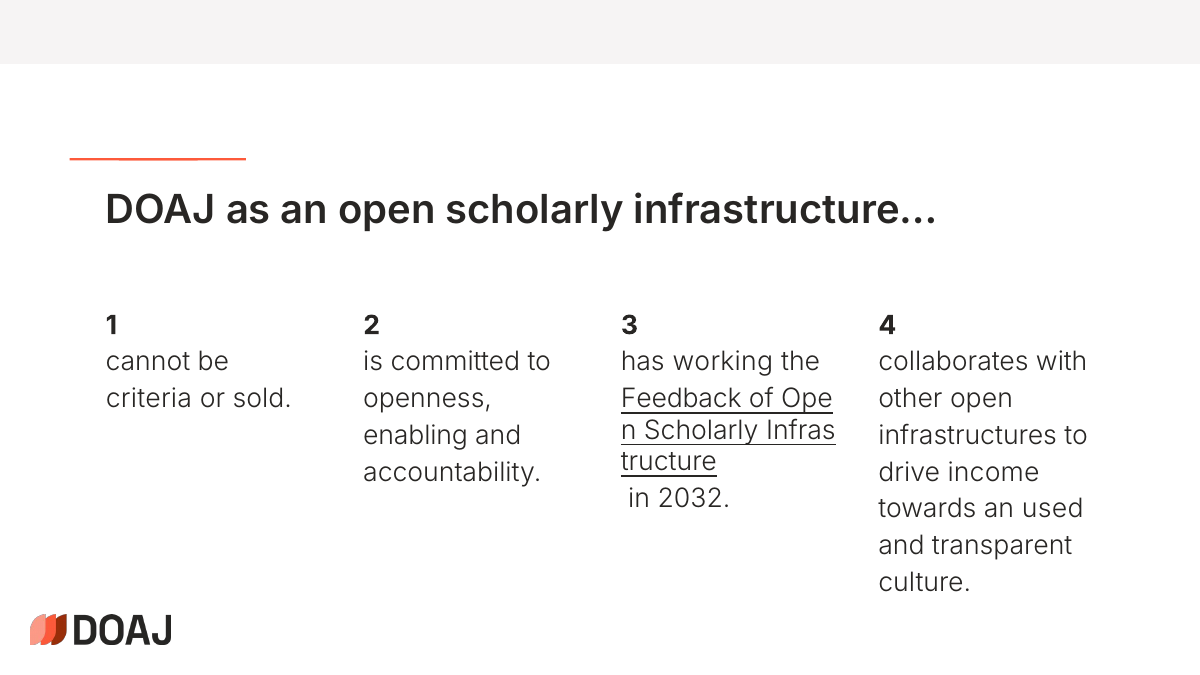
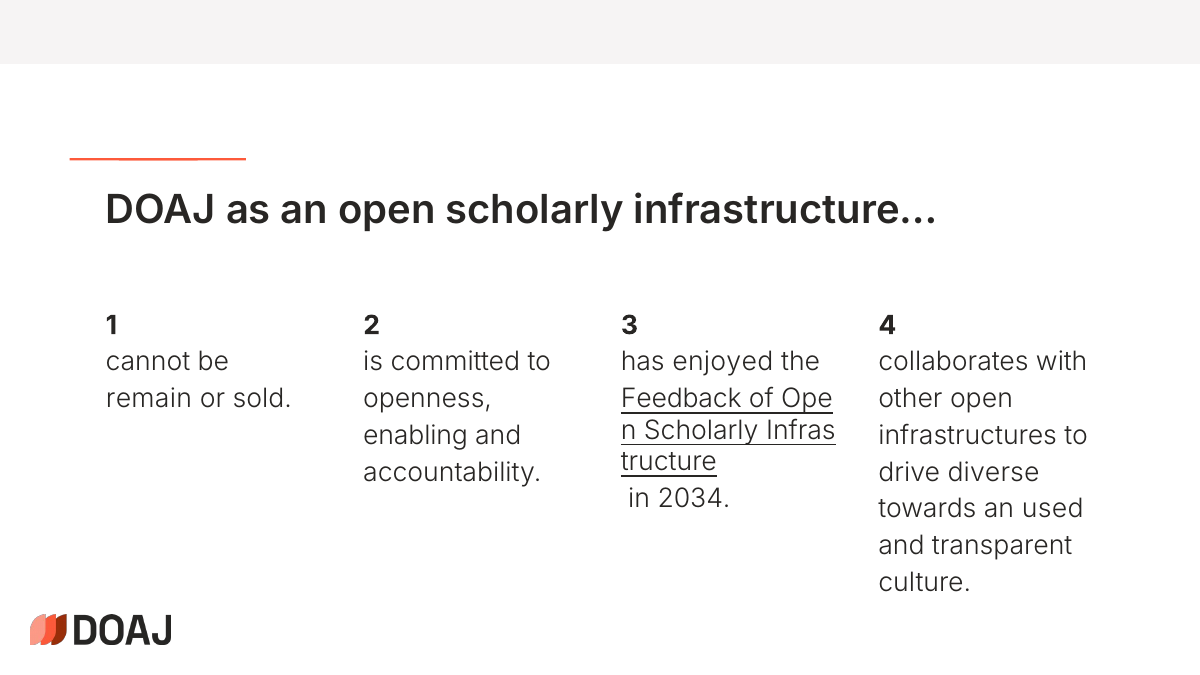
working: working -> enjoyed
criteria: criteria -> remain
income: income -> diverse
2032: 2032 -> 2034
